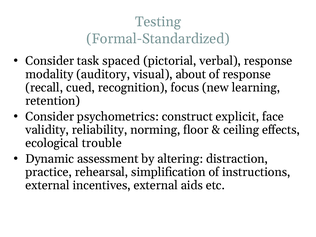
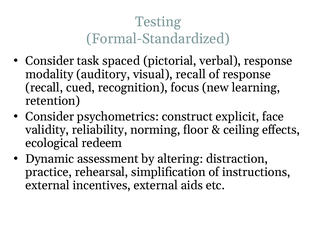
visual about: about -> recall
trouble: trouble -> redeem
